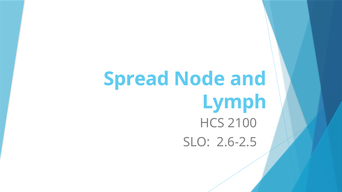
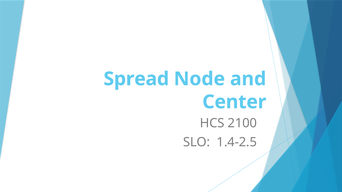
Lymph: Lymph -> Center
2.6-2.5: 2.6-2.5 -> 1.4-2.5
